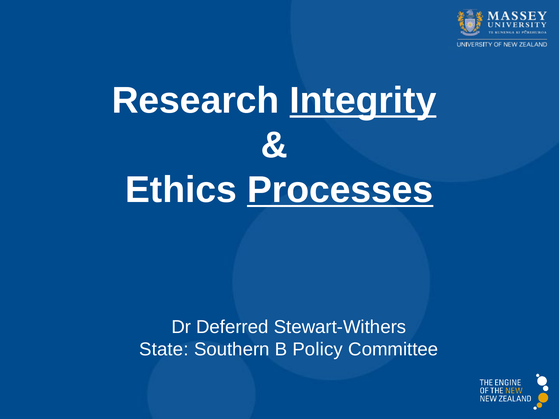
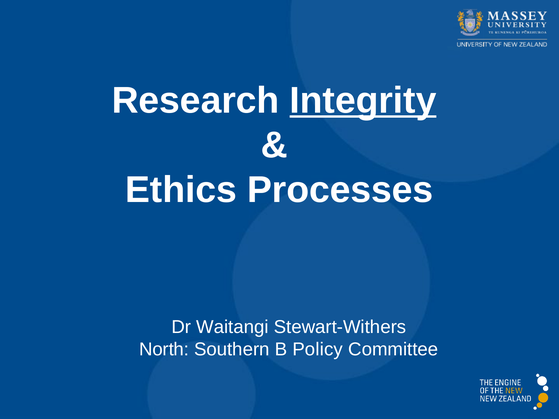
Processes underline: present -> none
Deferred: Deferred -> Waitangi
State: State -> North
